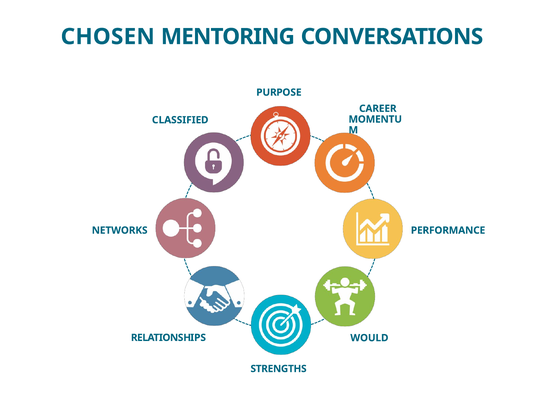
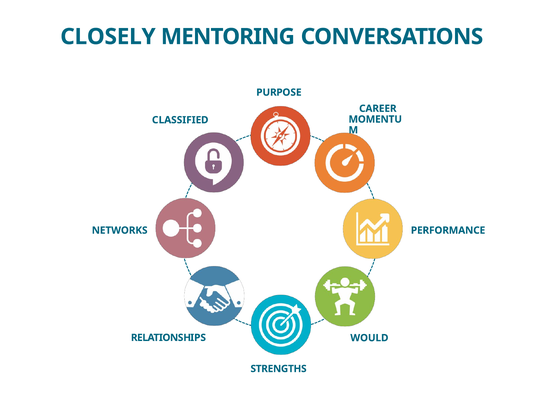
CHOSEN: CHOSEN -> CLOSELY
